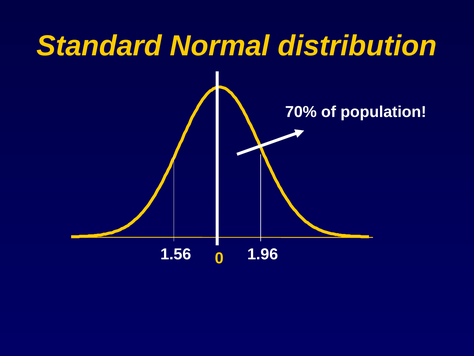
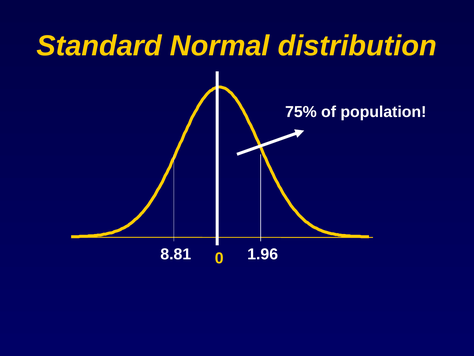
70%: 70% -> 75%
1.56: 1.56 -> 8.81
